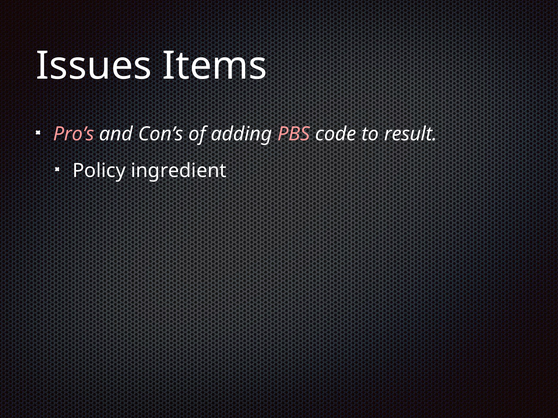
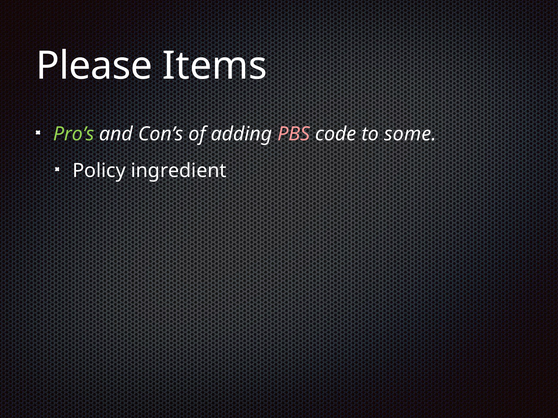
Issues: Issues -> Please
Pro’s colour: pink -> light green
result: result -> some
